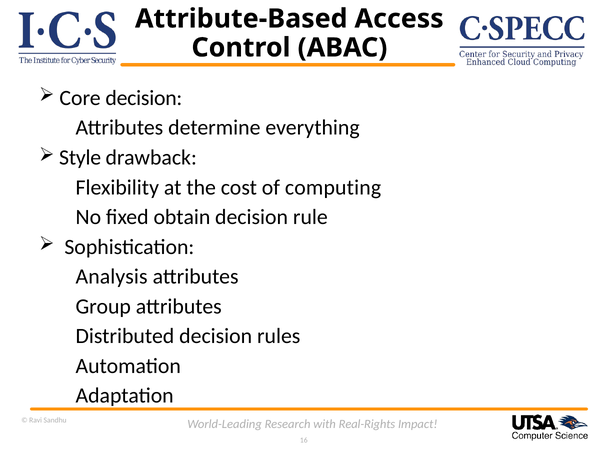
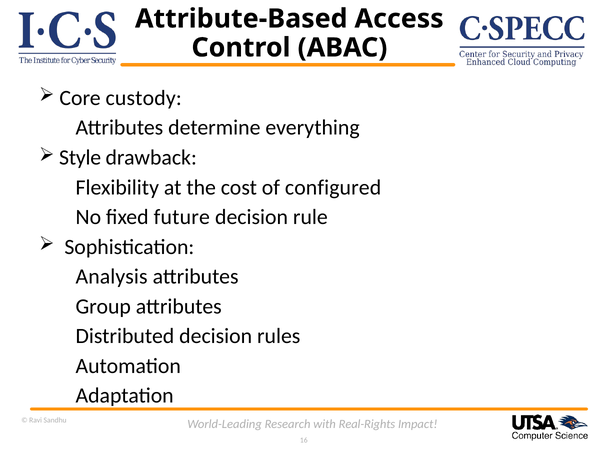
Core decision: decision -> custody
computing: computing -> configured
obtain: obtain -> future
